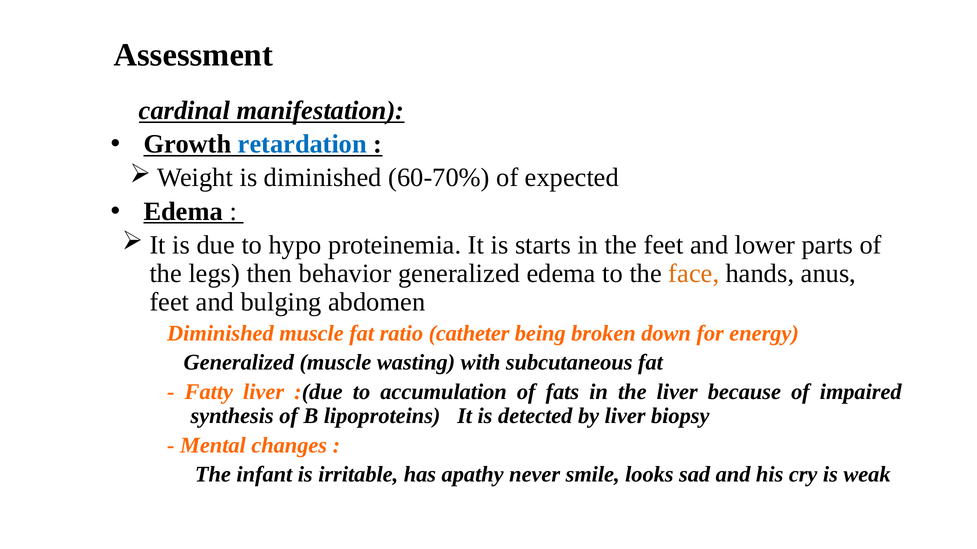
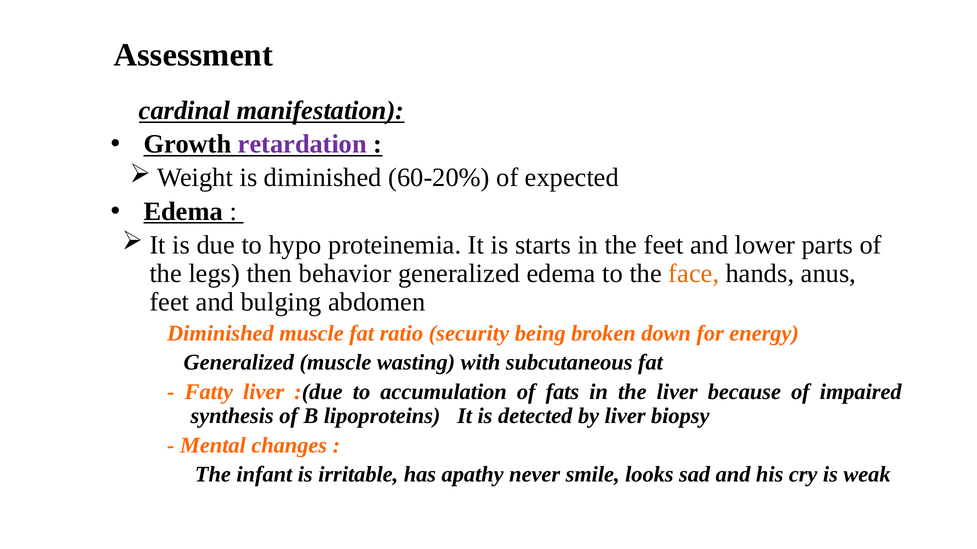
retardation colour: blue -> purple
60-70%: 60-70% -> 60-20%
catheter: catheter -> security
